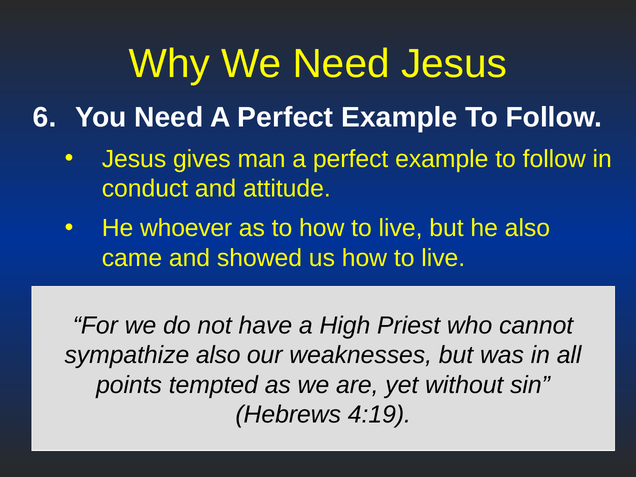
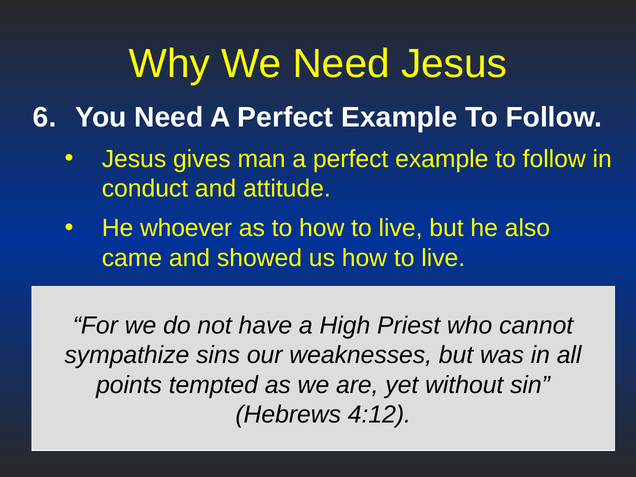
also at (218, 355): also -> sins
4:19: 4:19 -> 4:12
